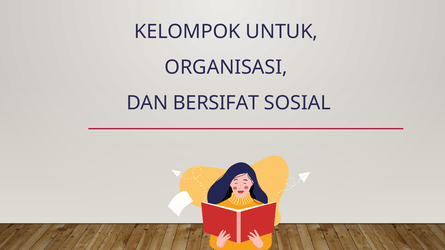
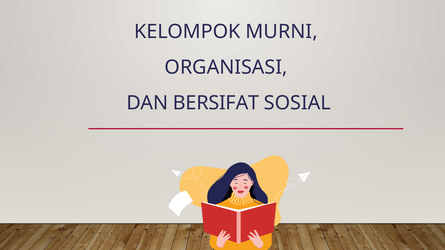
UNTUK: UNTUK -> MURNI
